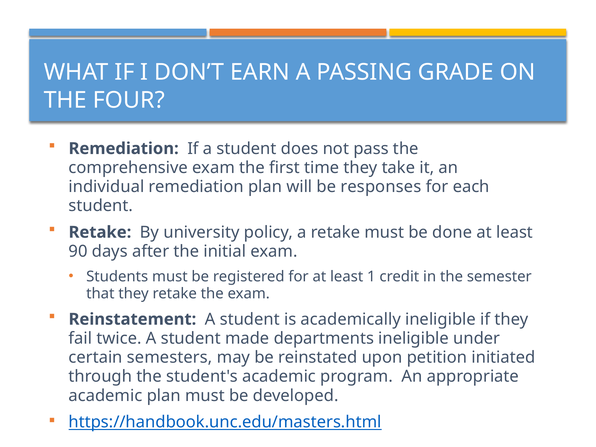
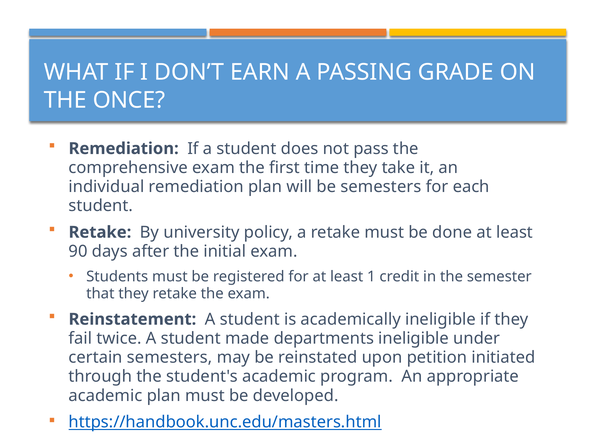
FOUR: FOUR -> ONCE
be responses: responses -> semesters
